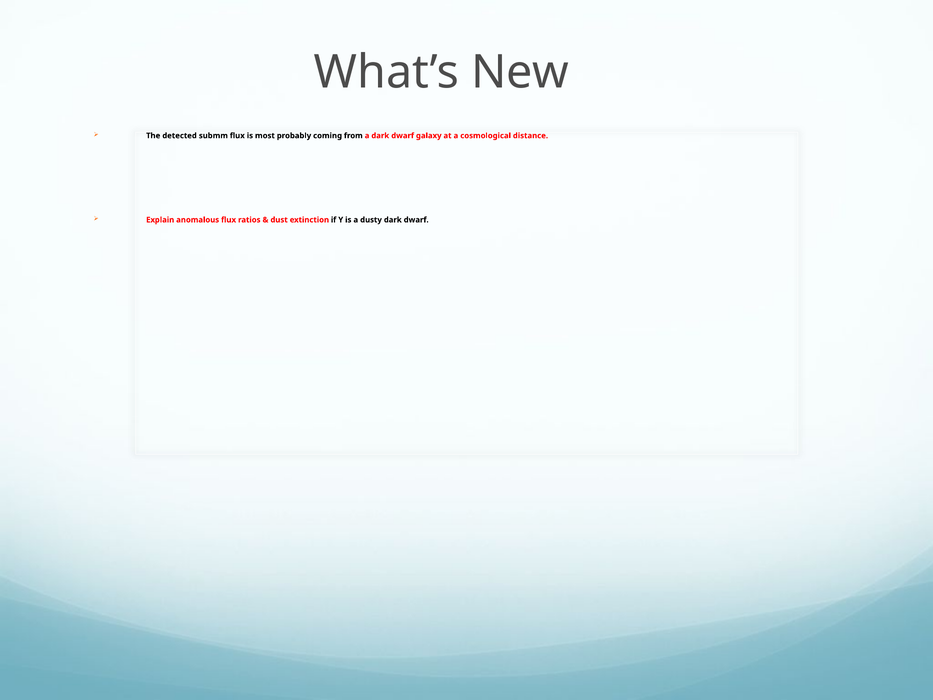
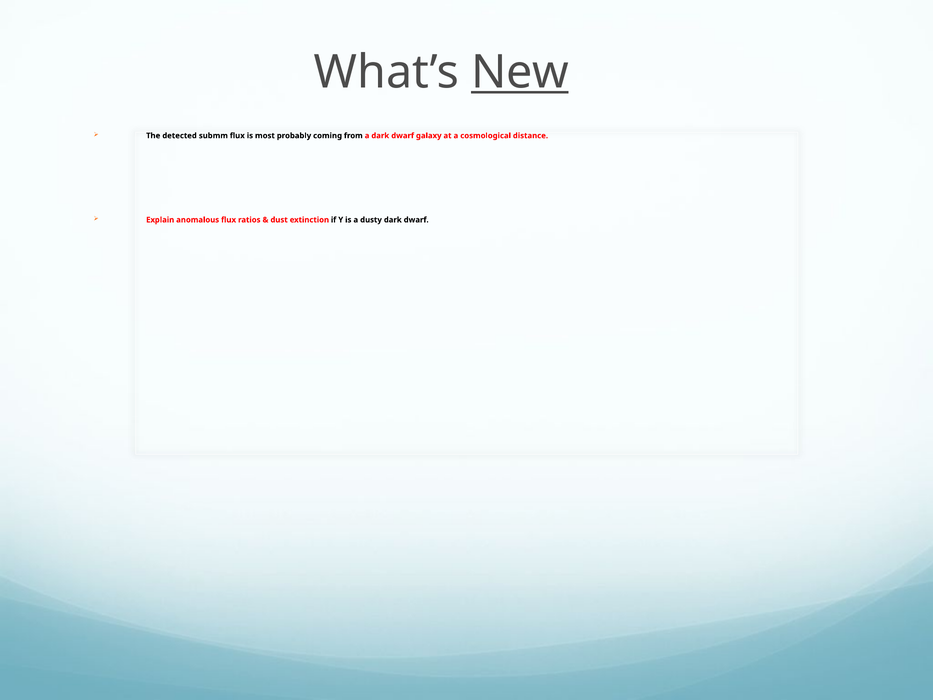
New underline: none -> present
